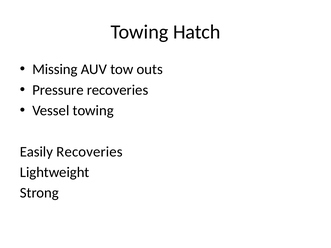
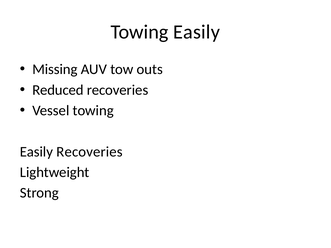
Hatch at (197, 32): Hatch -> Easily
Pressure: Pressure -> Reduced
